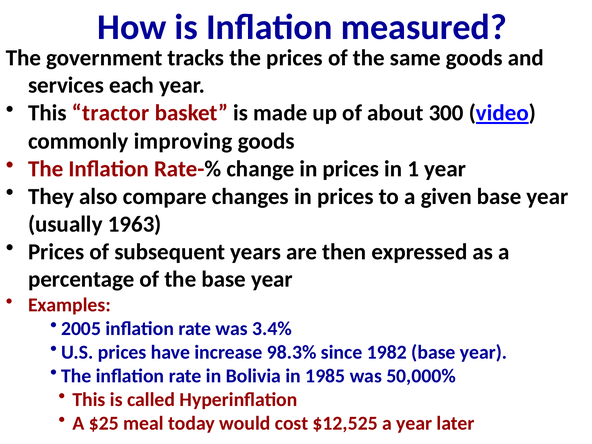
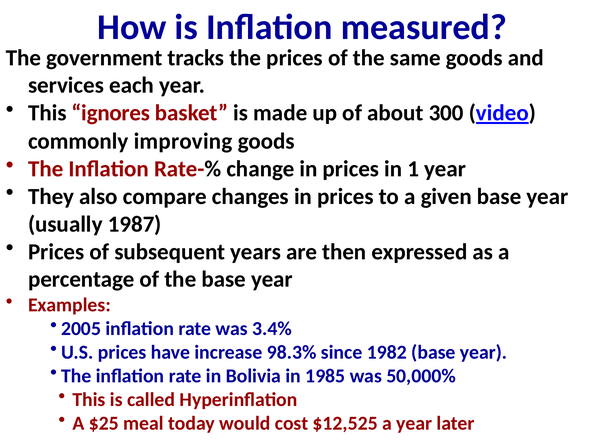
tractor: tractor -> ignores
1963: 1963 -> 1987
